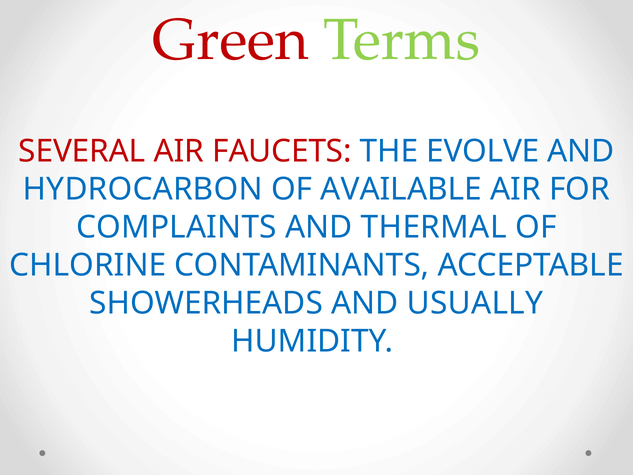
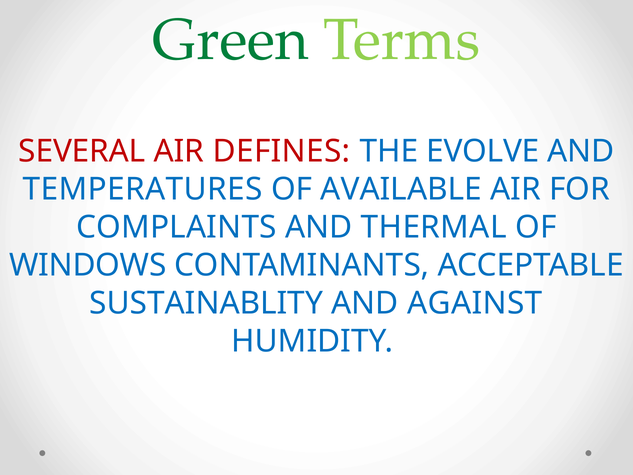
Green colour: red -> green
FAUCETS: FAUCETS -> DEFINES
HYDROCARBON: HYDROCARBON -> TEMPERATURES
CHLORINE: CHLORINE -> WINDOWS
SHOWERHEADS: SHOWERHEADS -> SUSTAINABLITY
USUALLY: USUALLY -> AGAINST
